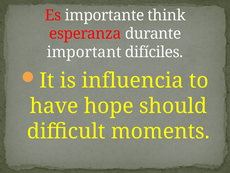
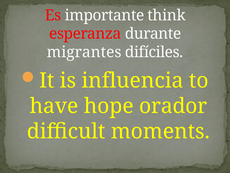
important: important -> migrantes
should: should -> orador
